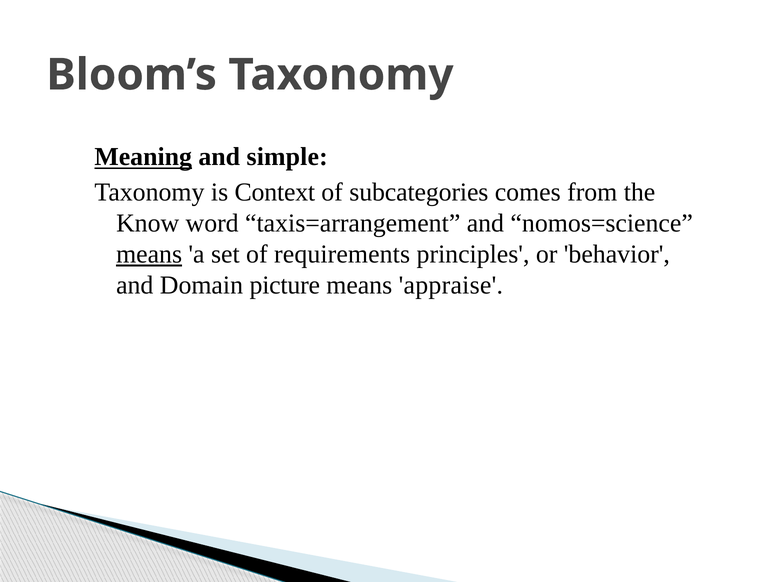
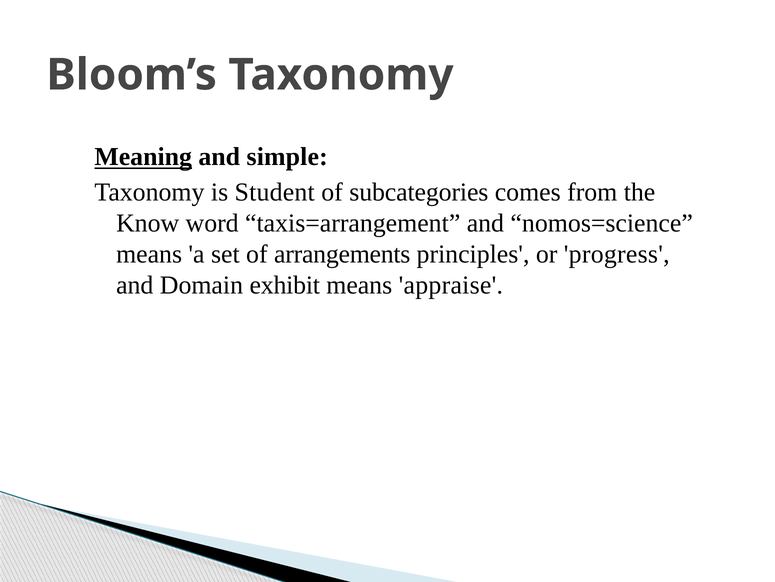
Context: Context -> Student
means at (149, 254) underline: present -> none
requirements: requirements -> arrangements
behavior: behavior -> progress
picture: picture -> exhibit
